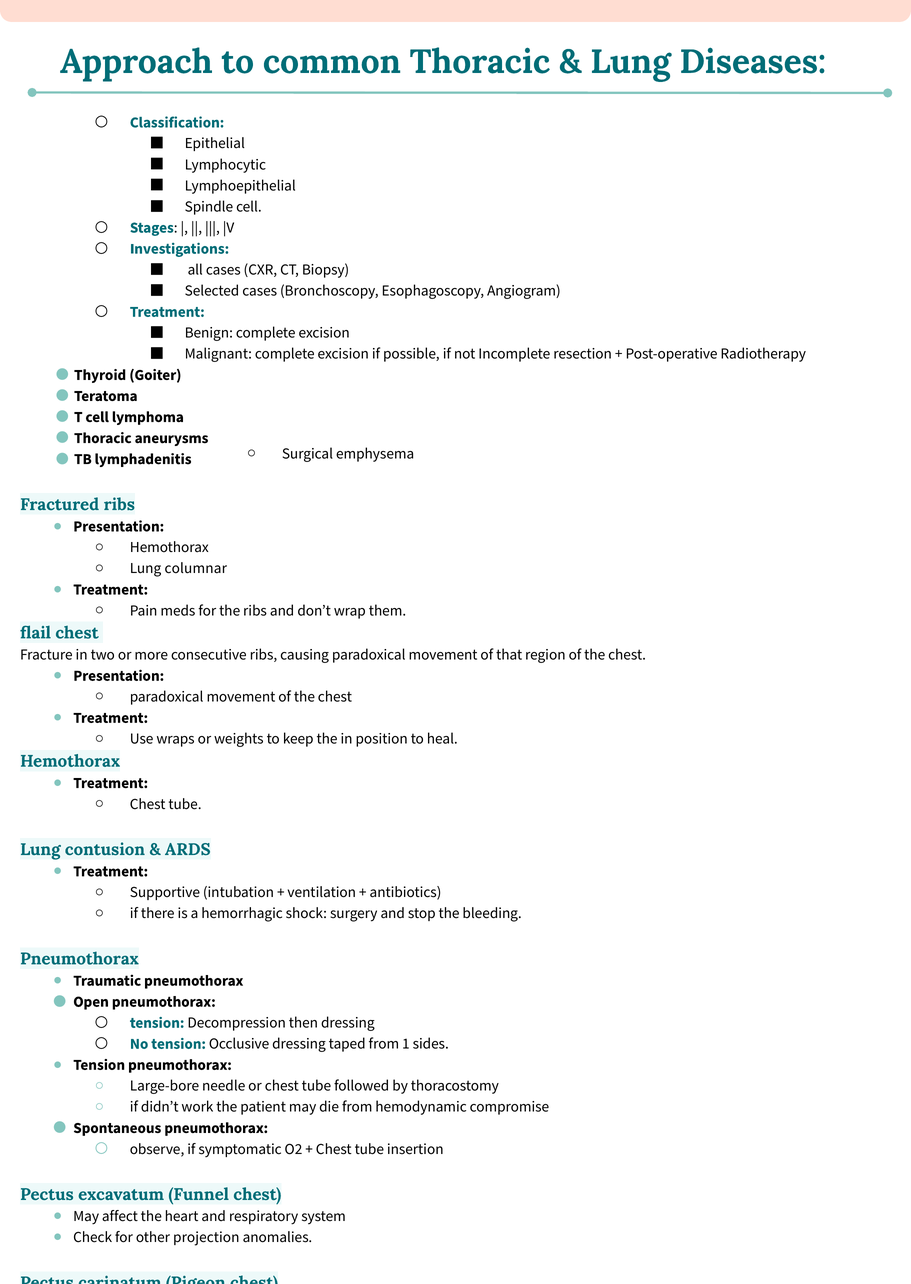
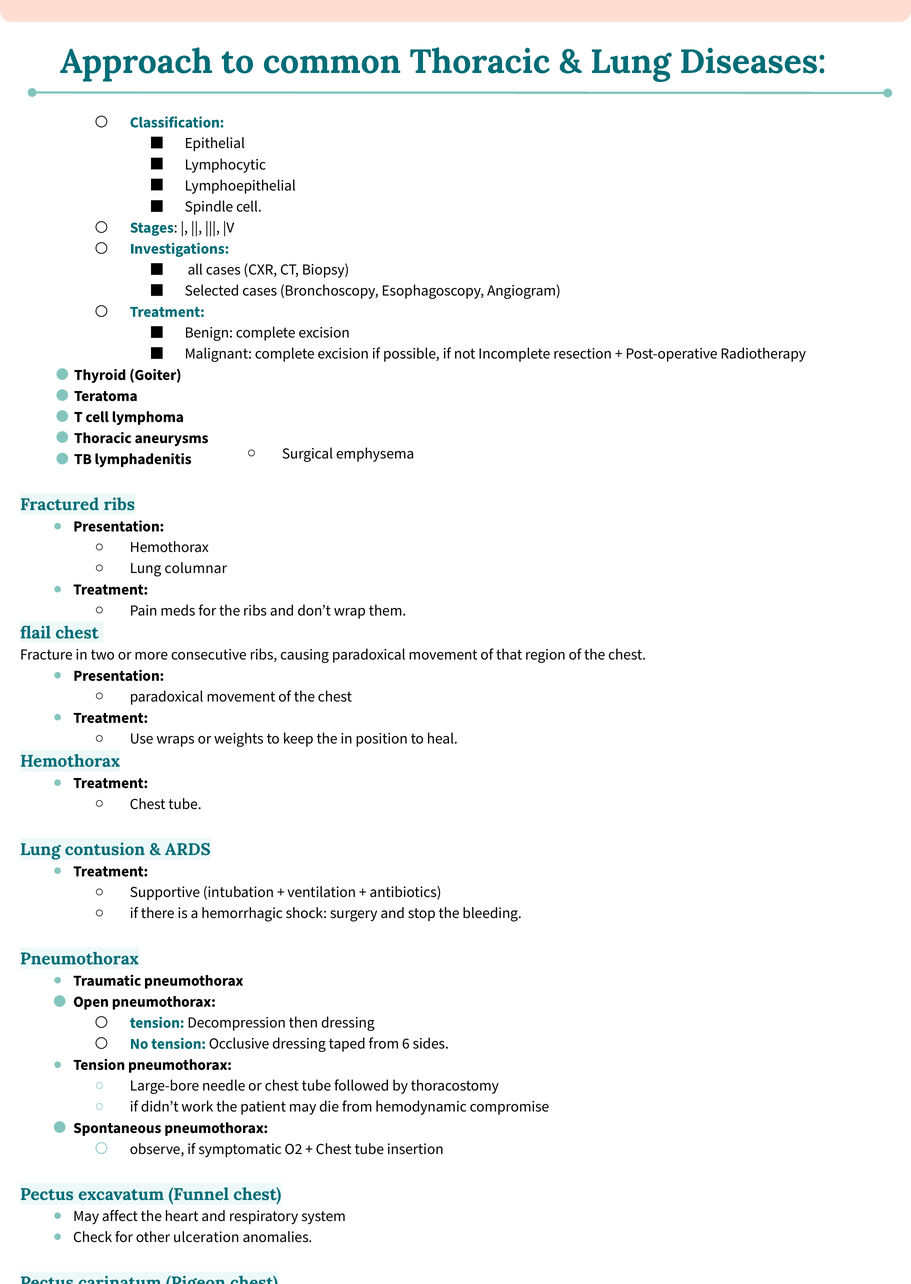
1: 1 -> 6
projection: projection -> ulceration
